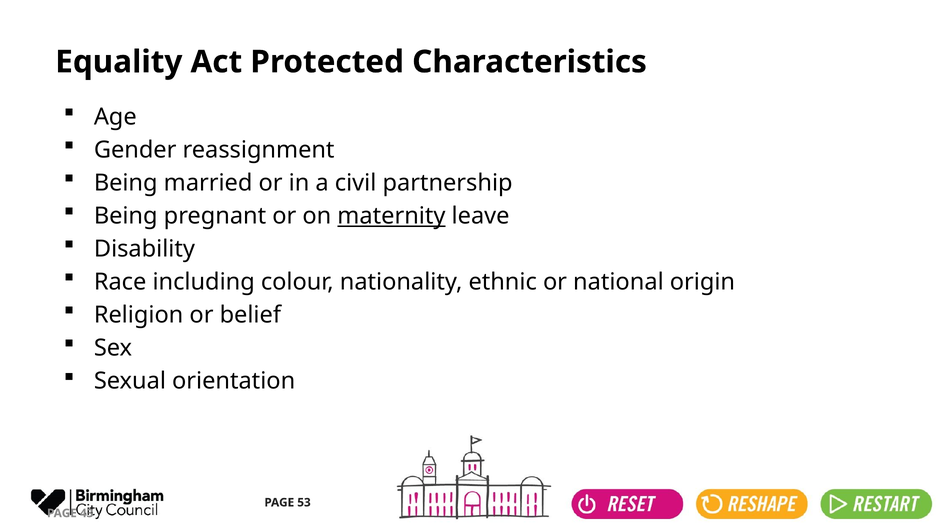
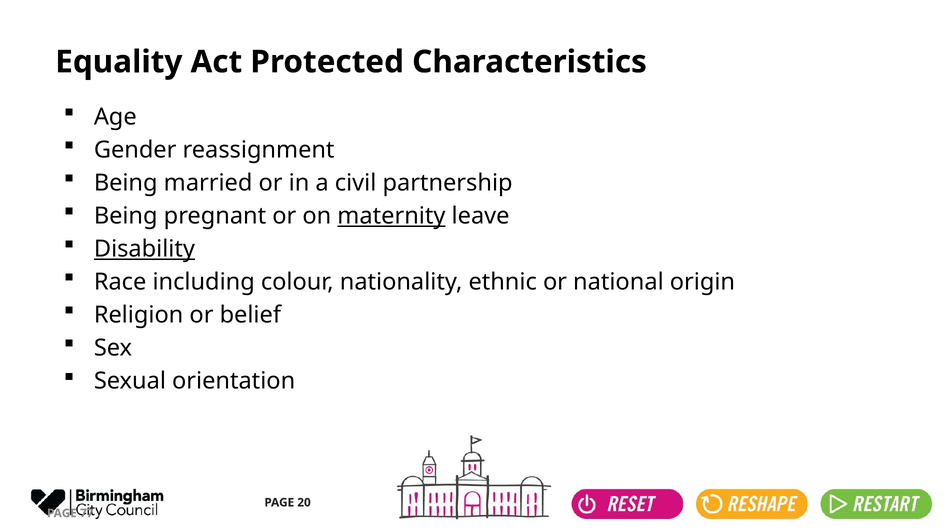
Disability underline: none -> present
53: 53 -> 20
43: 43 -> 77
